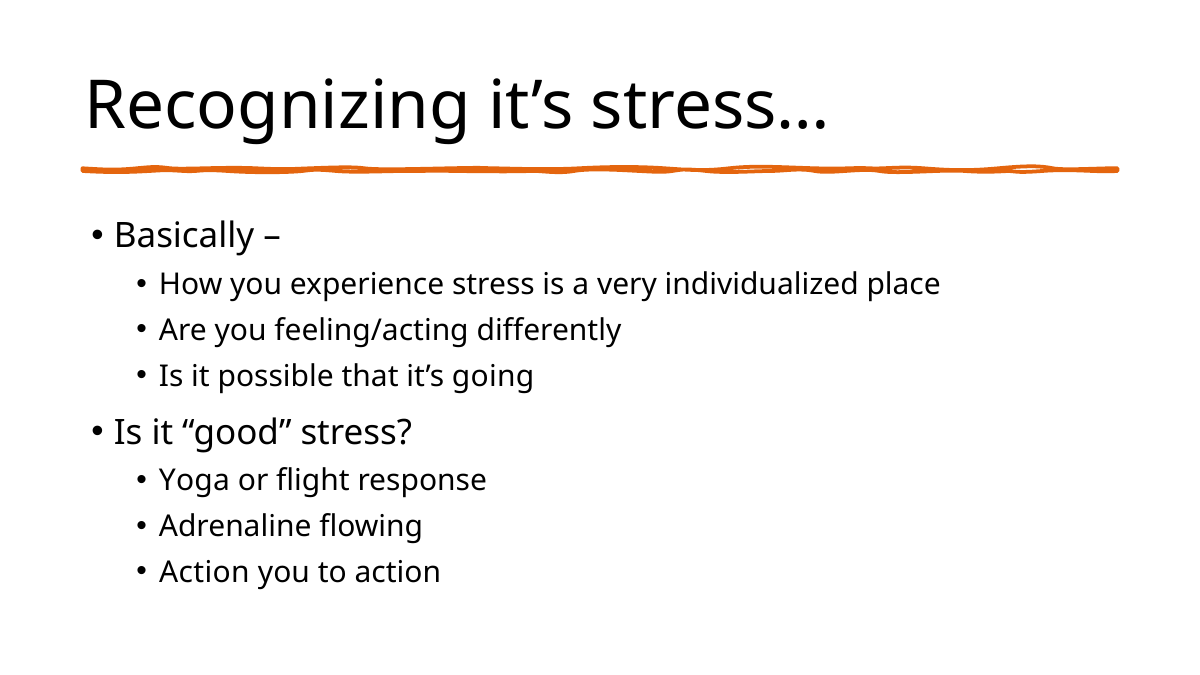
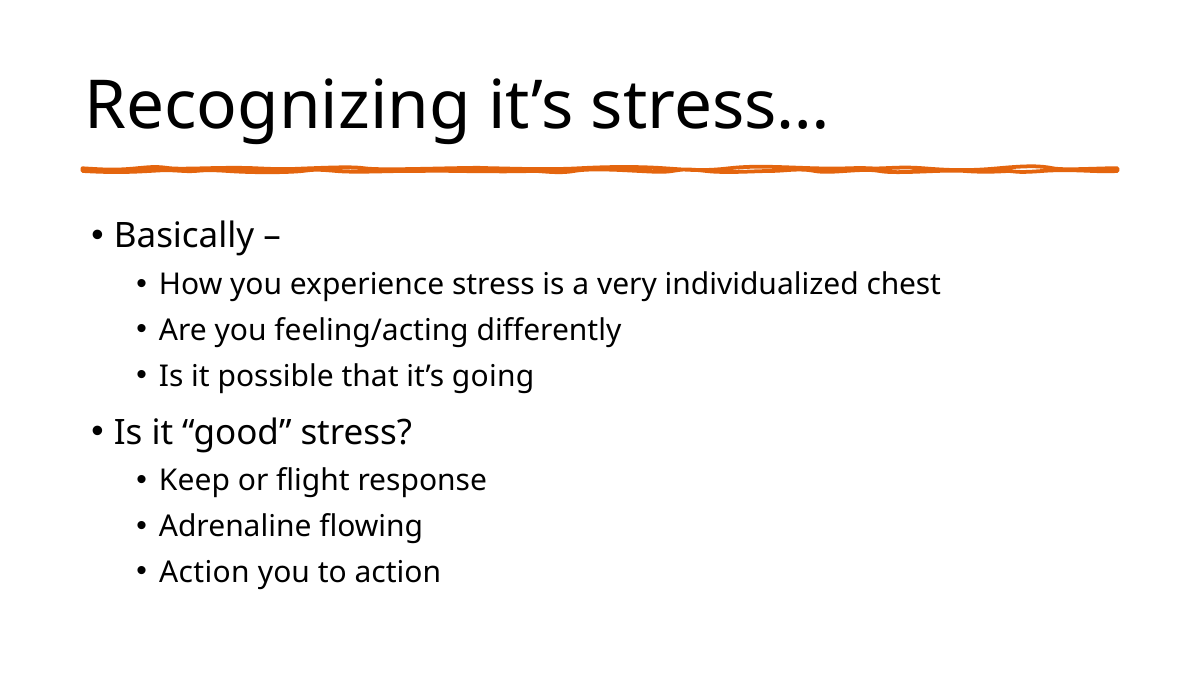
place: place -> chest
Yoga: Yoga -> Keep
